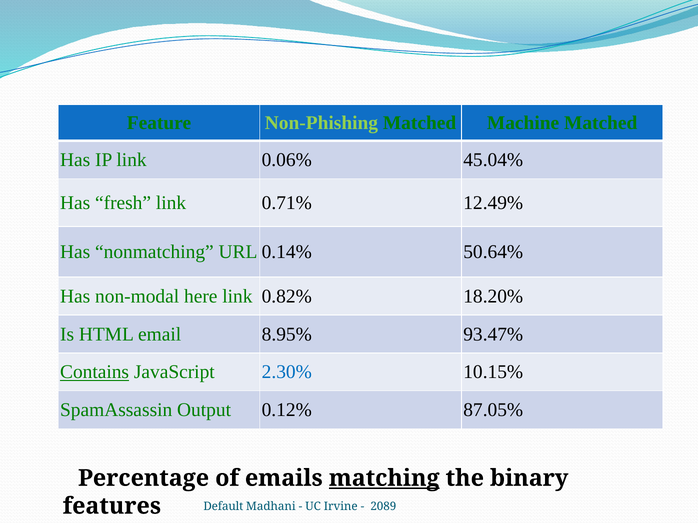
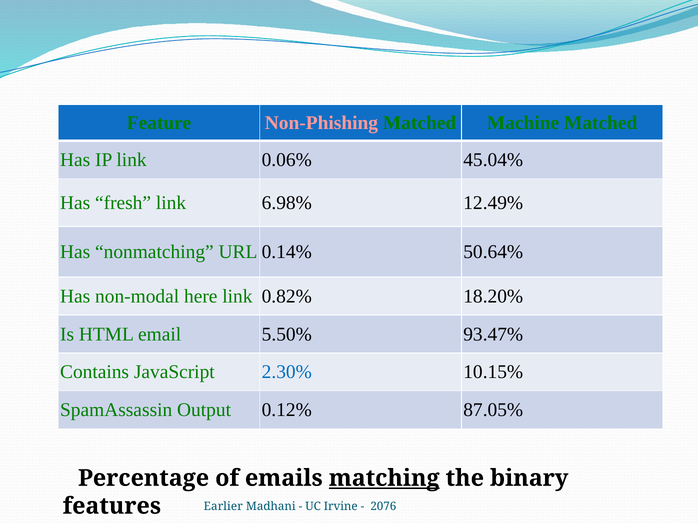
Non-Phishing colour: light green -> pink
0.71%: 0.71% -> 6.98%
8.95%: 8.95% -> 5.50%
Contains underline: present -> none
Default: Default -> Earlier
2089: 2089 -> 2076
